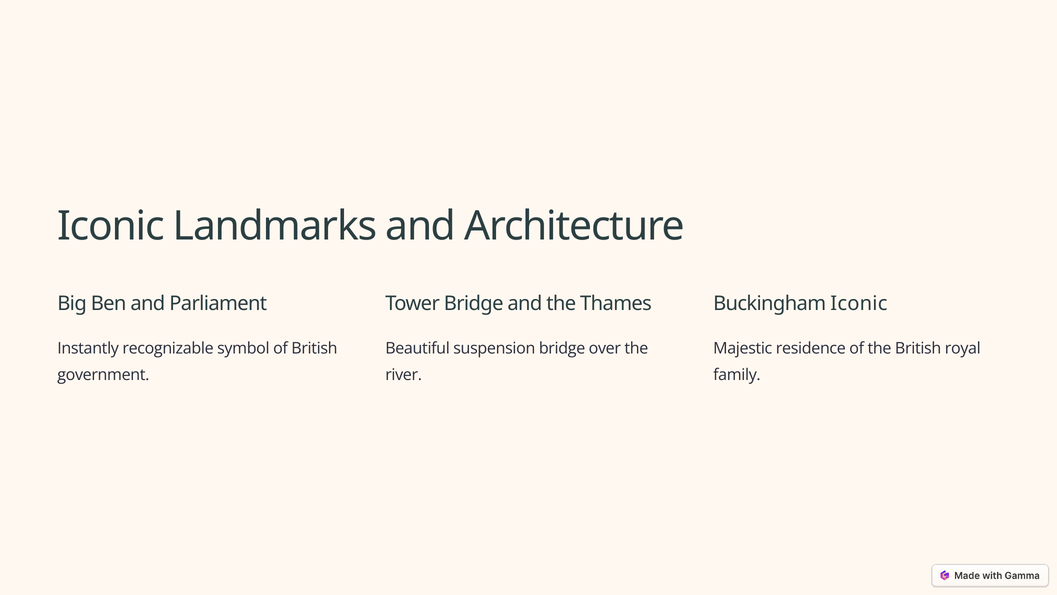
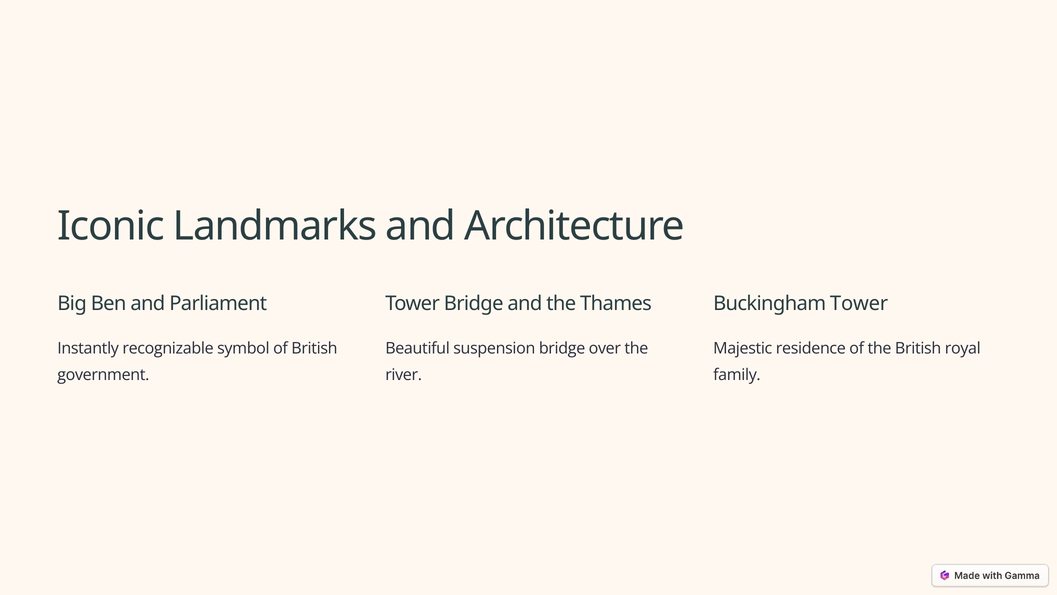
Buckingham Iconic: Iconic -> Tower
